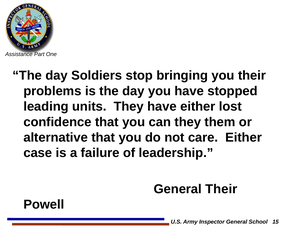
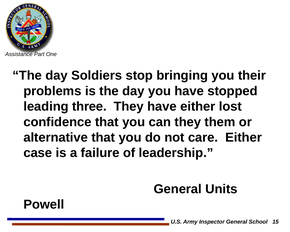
units: units -> three
General Their: Their -> Units
